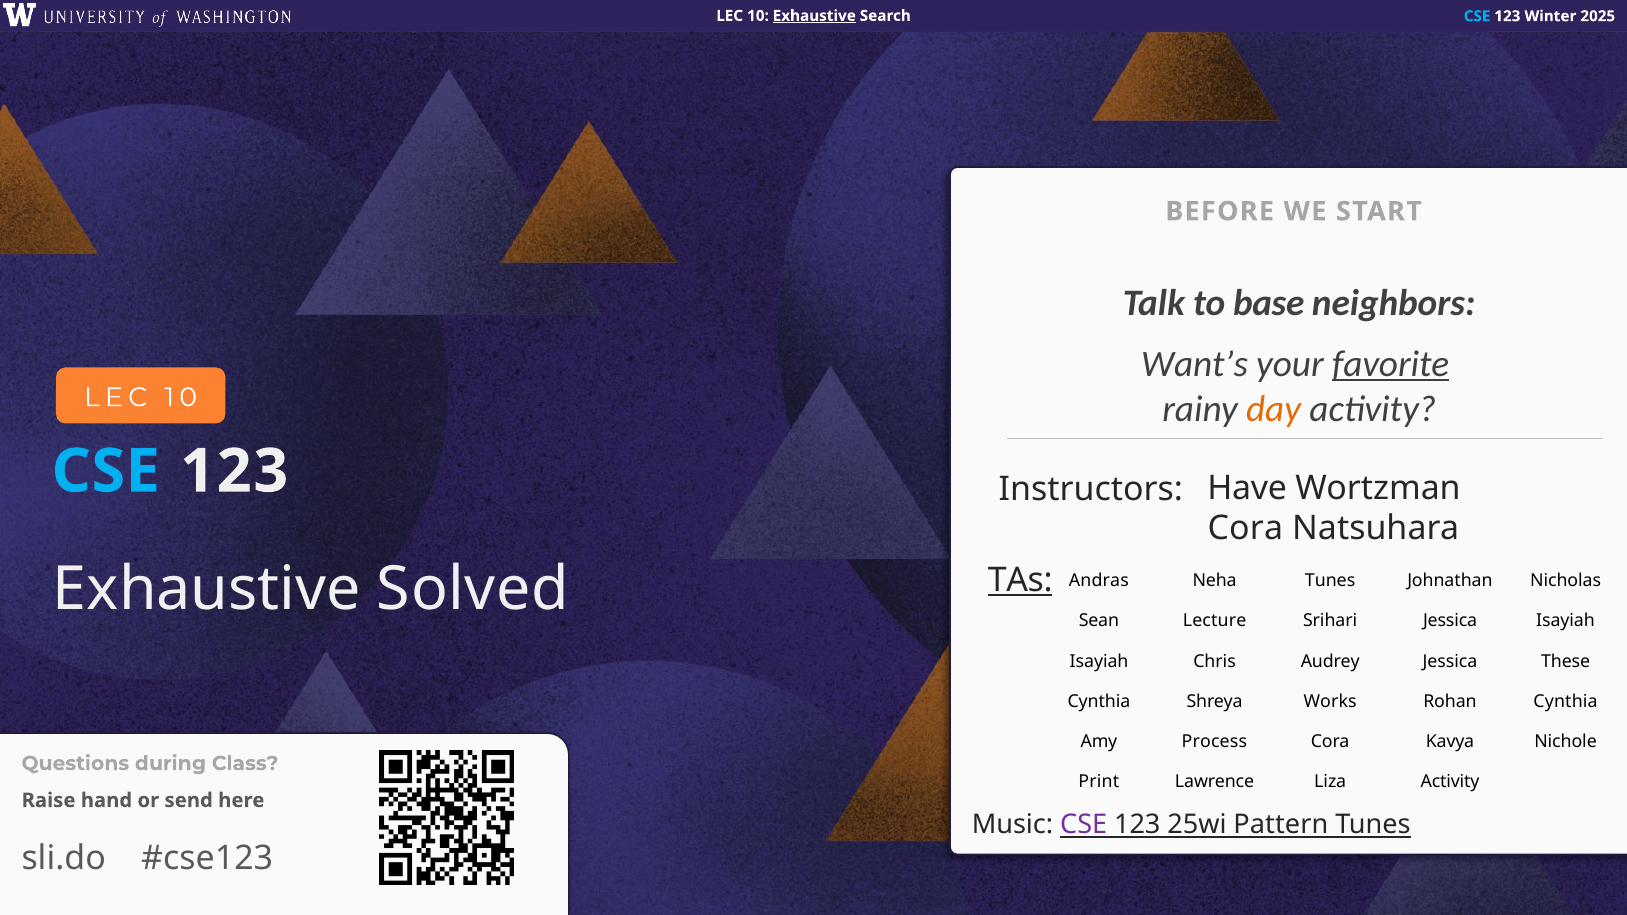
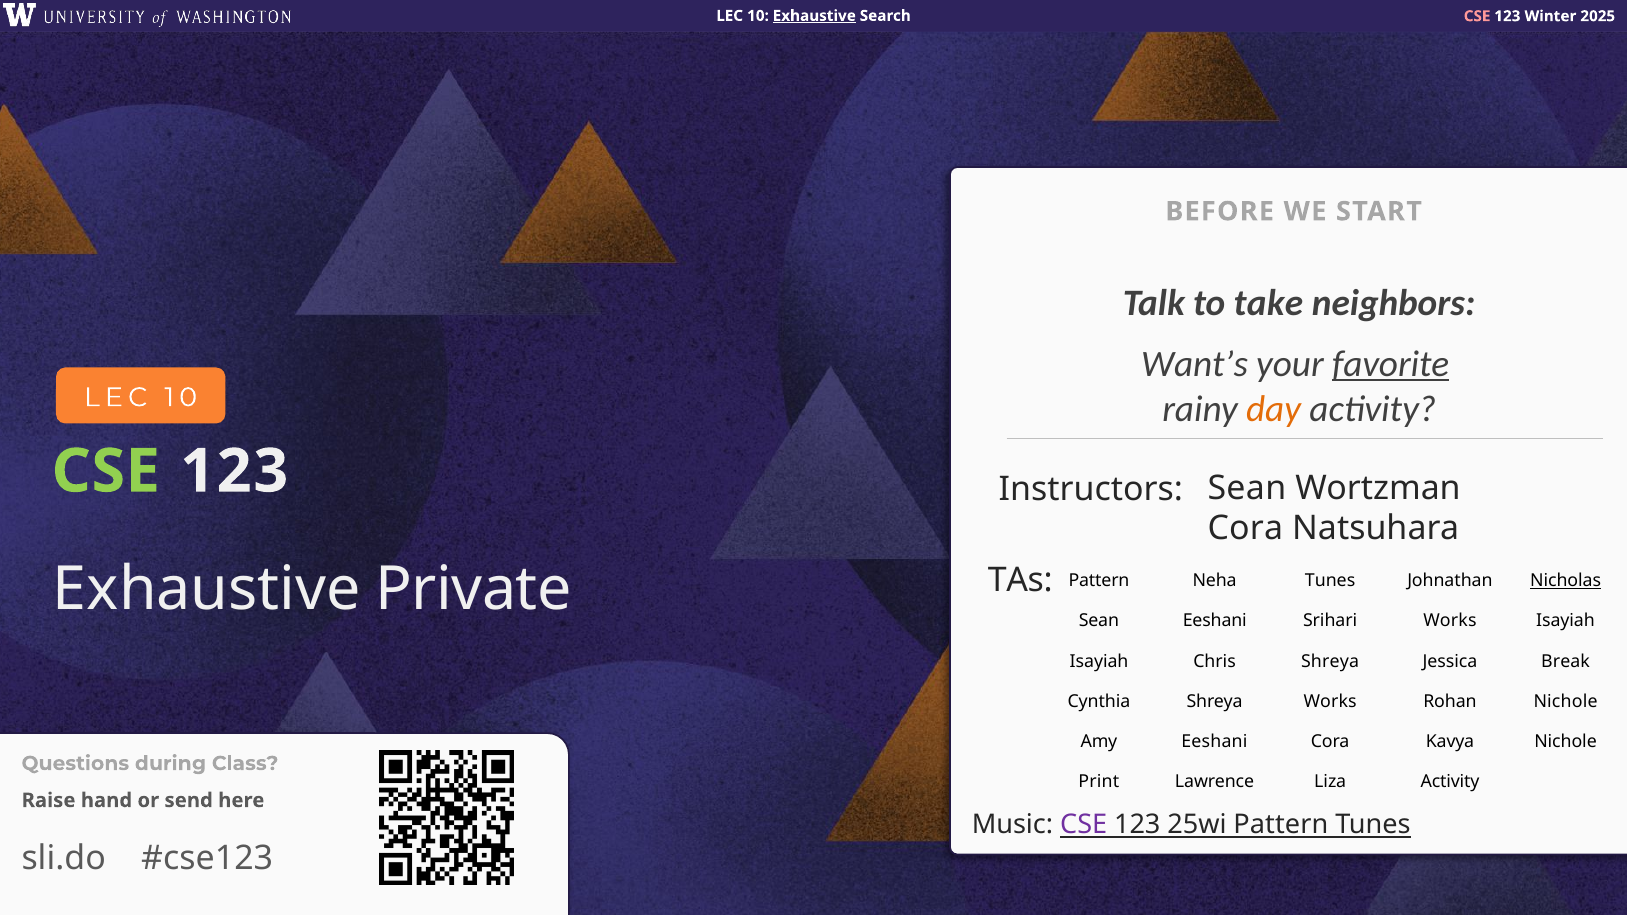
CSE at (1477, 16) colour: light blue -> pink
base: base -> take
CSE at (106, 471) colour: light blue -> light green
Instructors Have: Have -> Sean
TAs underline: present -> none
Solved: Solved -> Private
Andras at (1099, 581): Andras -> Pattern
Nicholas underline: none -> present
Sean Lecture: Lecture -> Eeshani
Srihari Jessica: Jessica -> Works
Chris Audrey: Audrey -> Shreya
These: These -> Break
Rohan Cynthia: Cynthia -> Nichole
Amy Process: Process -> Eeshani
